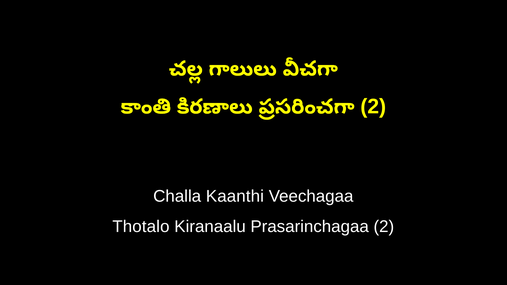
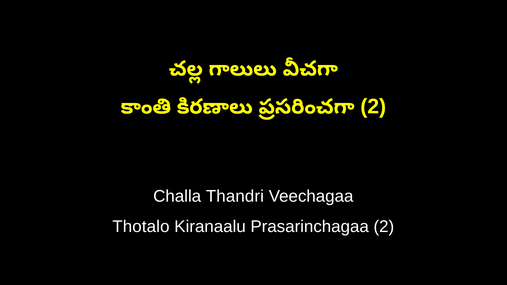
Kaanthi: Kaanthi -> Thandri
